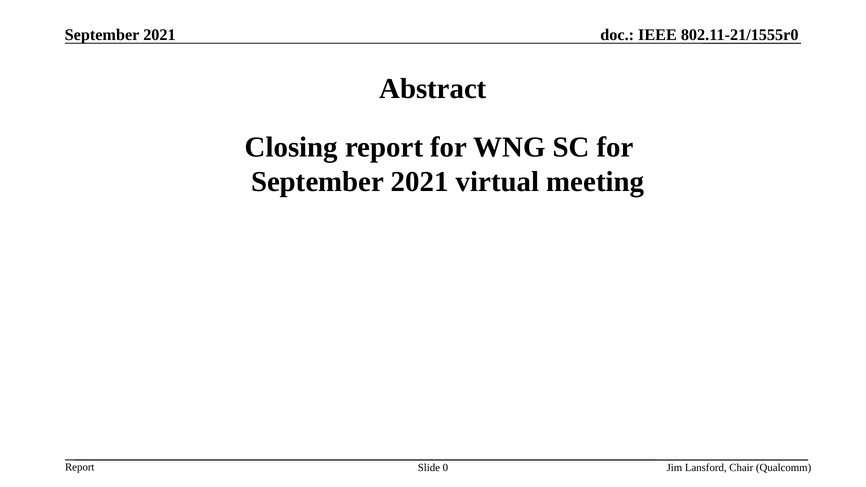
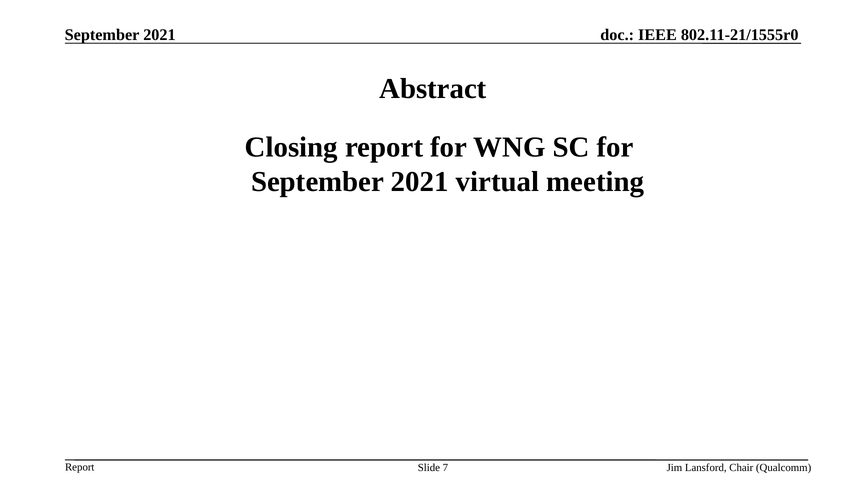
0: 0 -> 7
